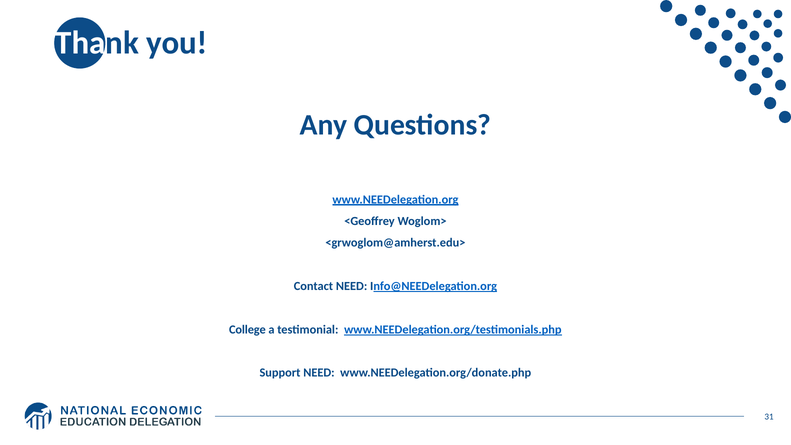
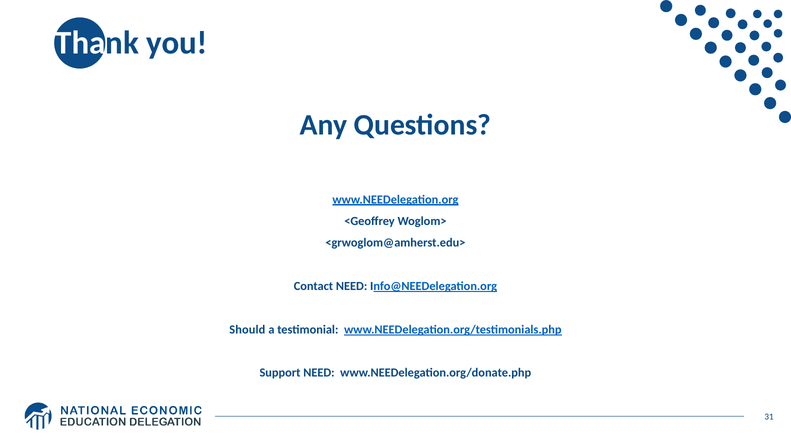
College: College -> Should
